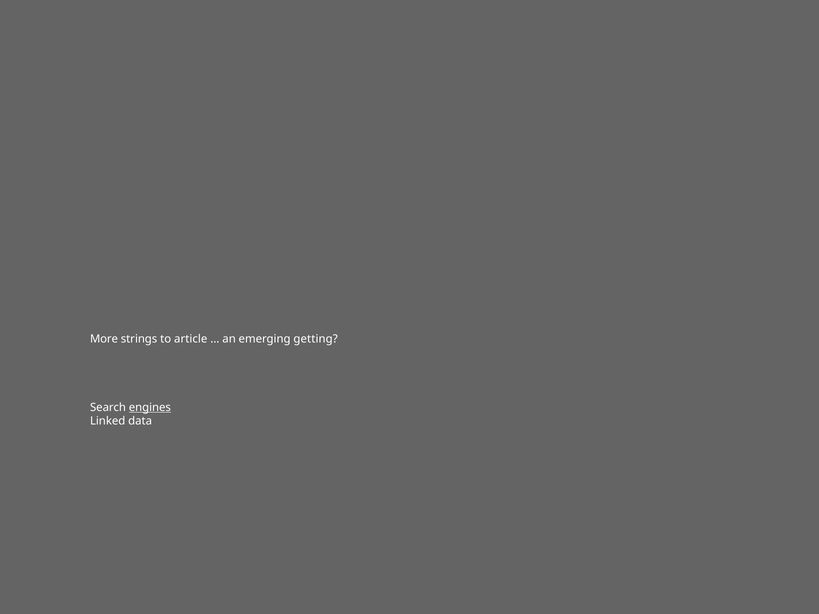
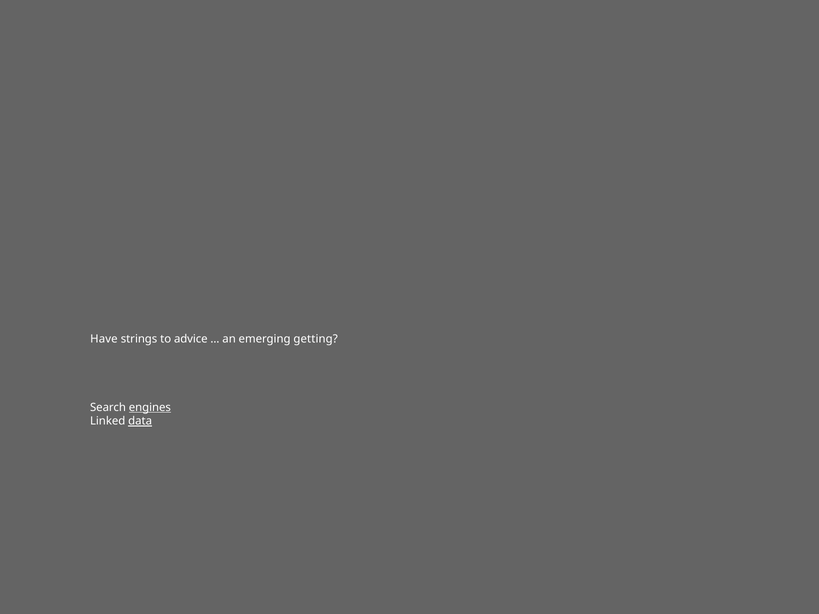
More: More -> Have
article: article -> advice
data underline: none -> present
